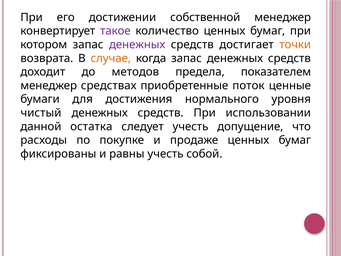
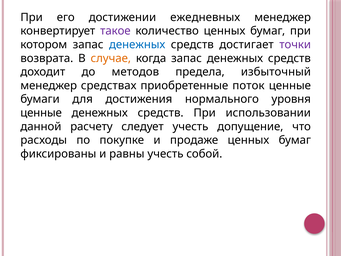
собственной: собственной -> ежедневных
денежных at (137, 45) colour: purple -> blue
точки colour: orange -> purple
показателем: показателем -> избыточный
чистый at (41, 113): чистый -> ценные
остатка: остатка -> расчету
